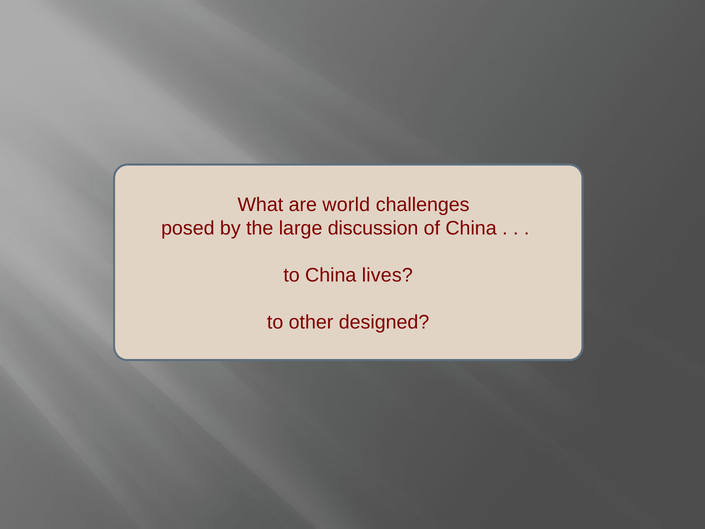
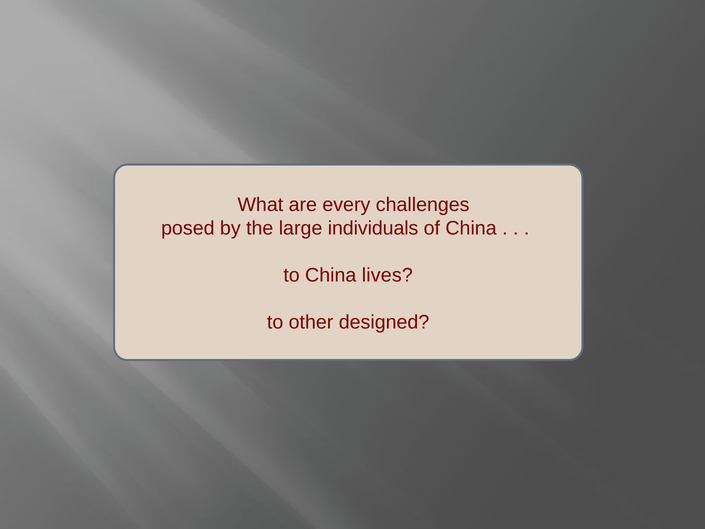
world: world -> every
discussion: discussion -> individuals
